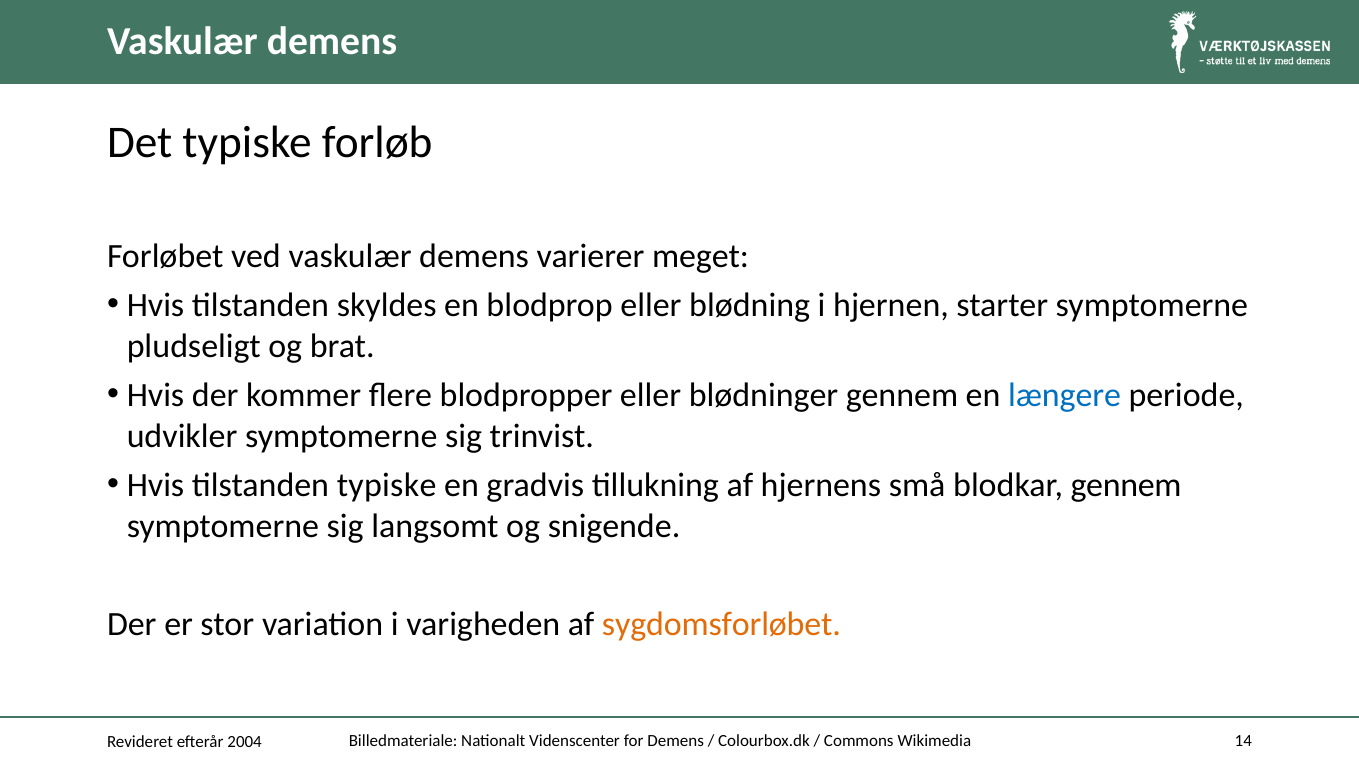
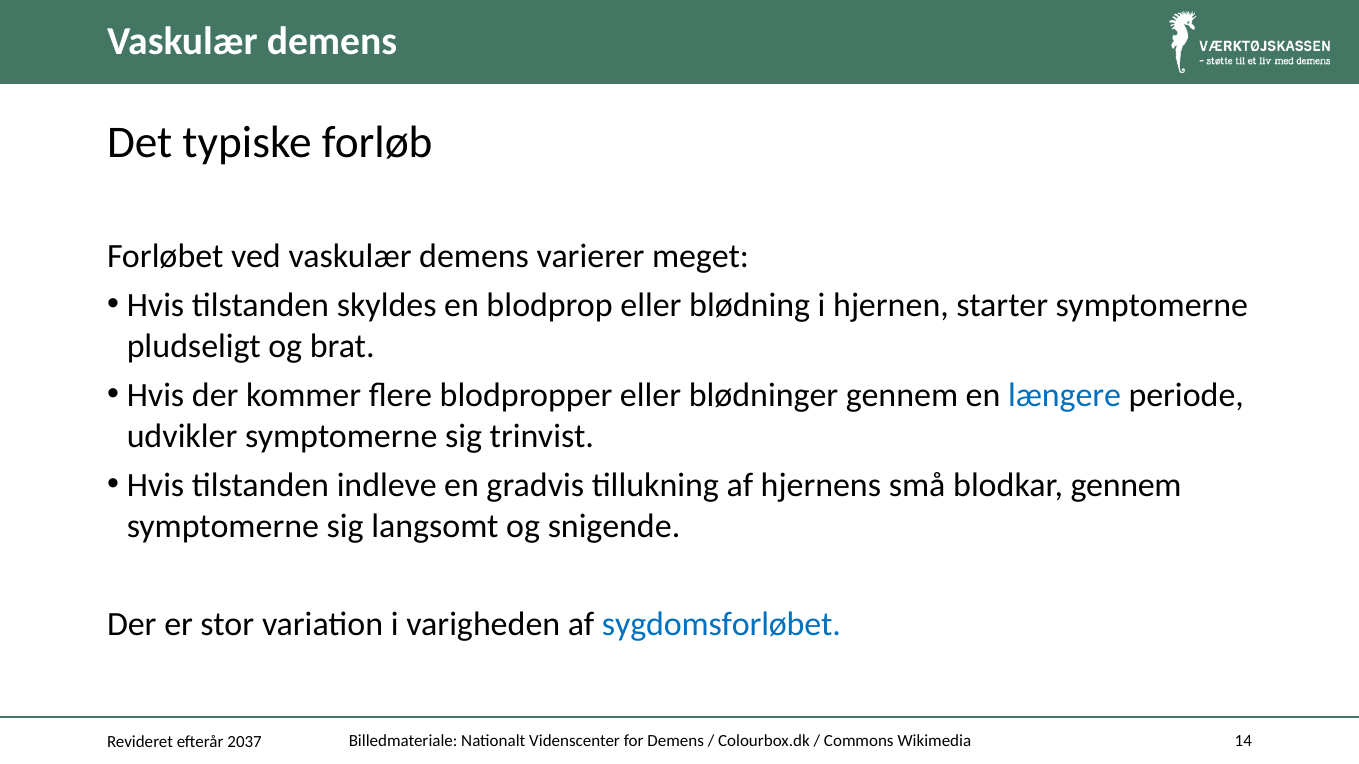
tilstanden typiske: typiske -> indleve
sygdomsforløbet colour: orange -> blue
2004: 2004 -> 2037
